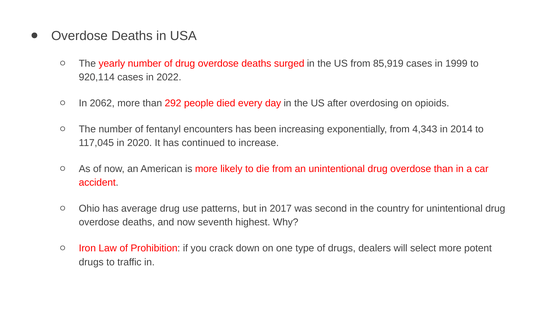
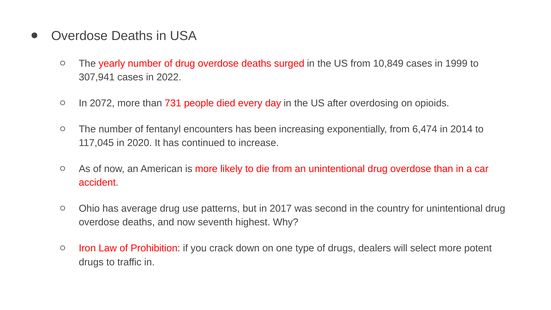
85,919: 85,919 -> 10,849
920,114: 920,114 -> 307,941
2062: 2062 -> 2072
292: 292 -> 731
4,343: 4,343 -> 6,474
